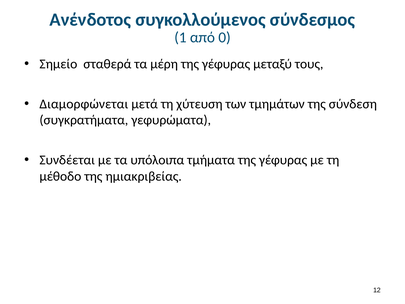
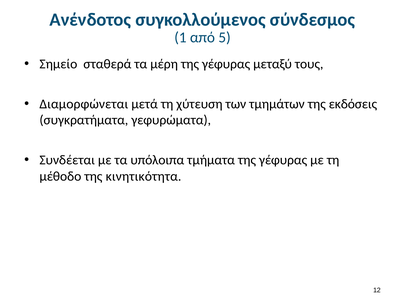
0: 0 -> 5
σύνδεση: σύνδεση -> εκδόσεις
ημιακριβείας: ημιακριβείας -> κινητικότητα
